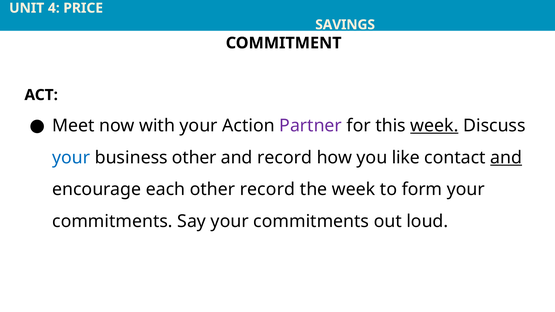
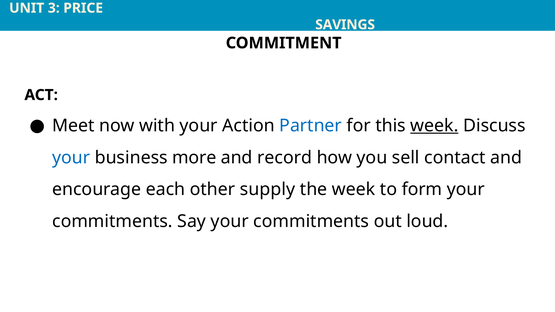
4: 4 -> 3
Partner colour: purple -> blue
business other: other -> more
like: like -> sell
and at (506, 158) underline: present -> none
other record: record -> supply
